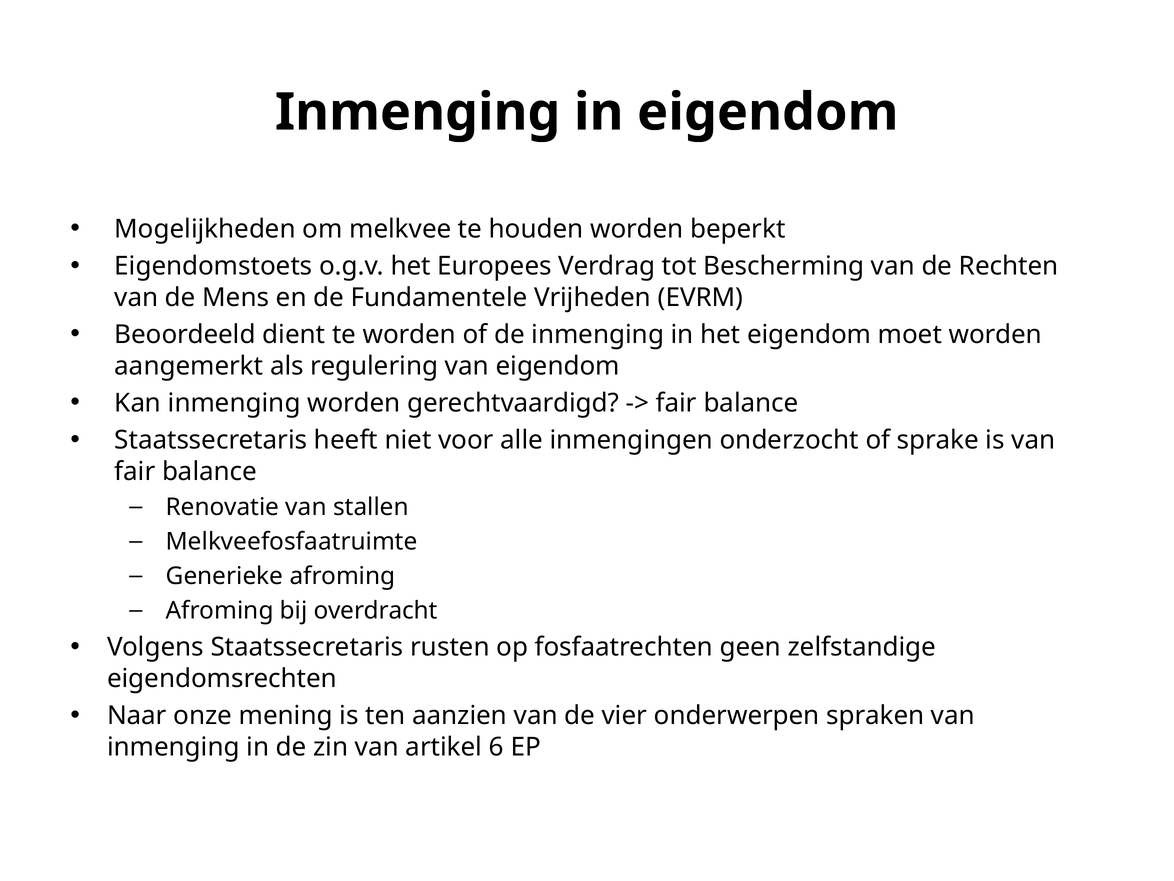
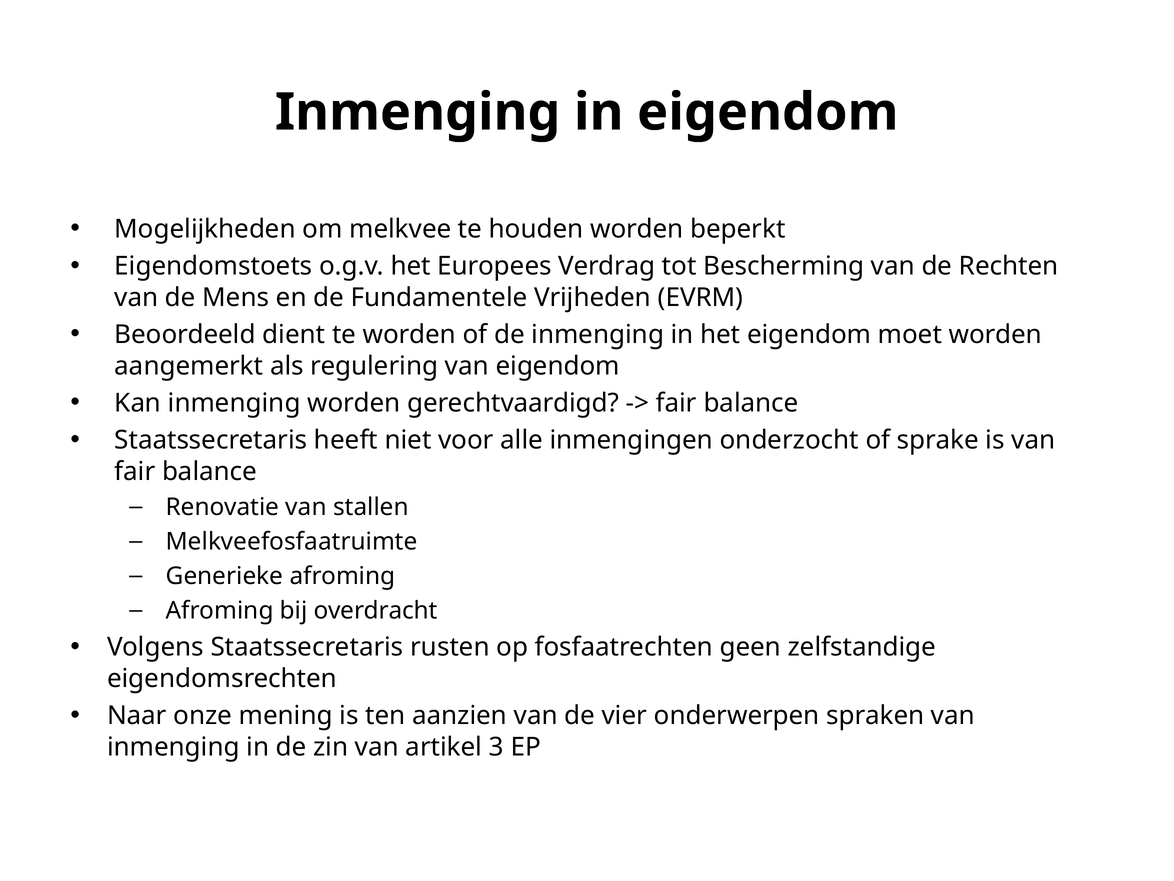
6: 6 -> 3
